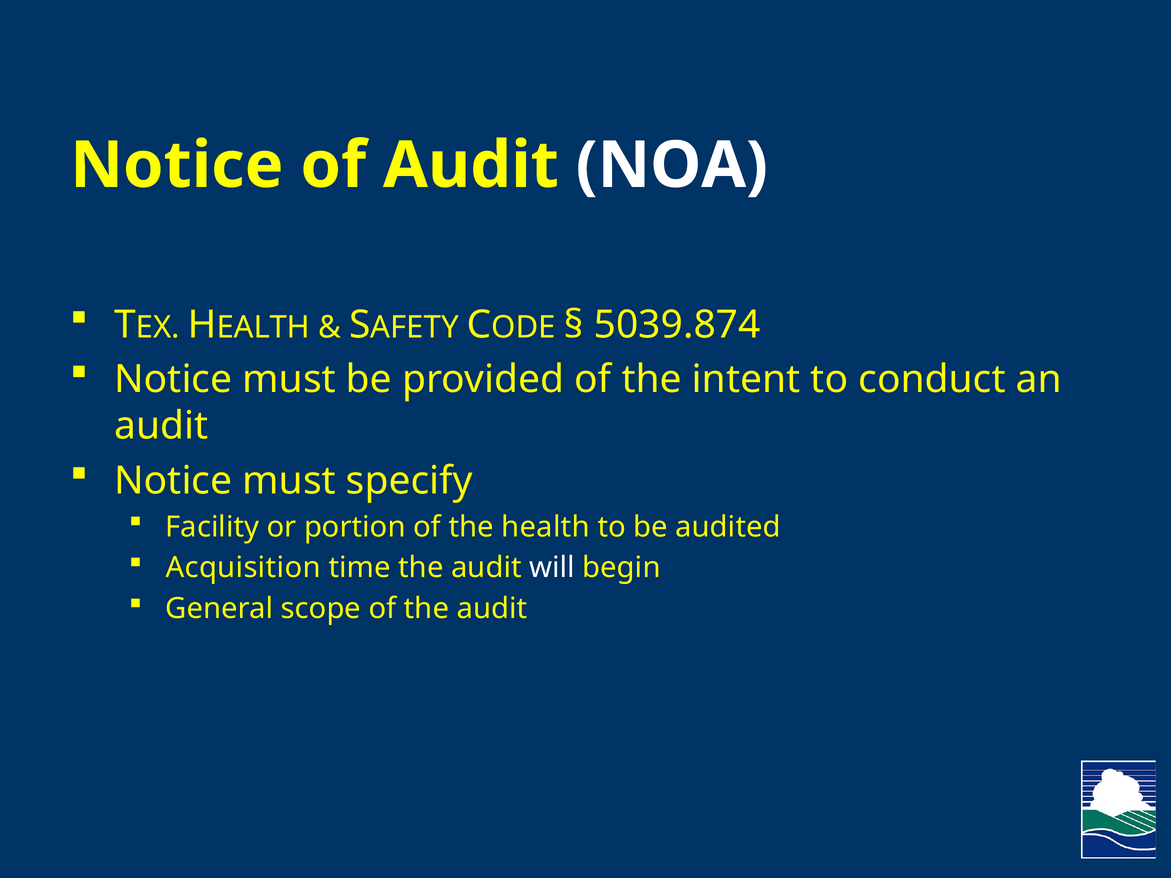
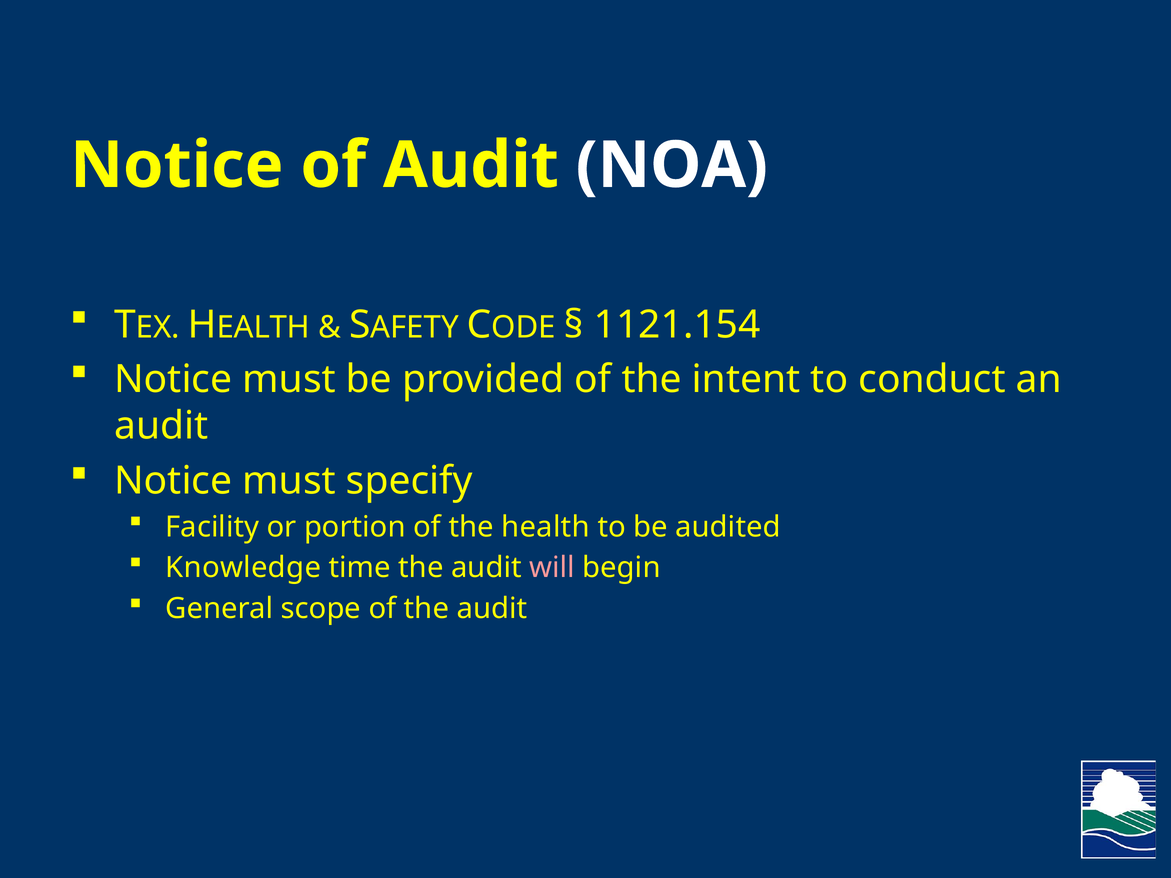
5039.874: 5039.874 -> 1121.154
Acquisition: Acquisition -> Knowledge
will colour: white -> pink
